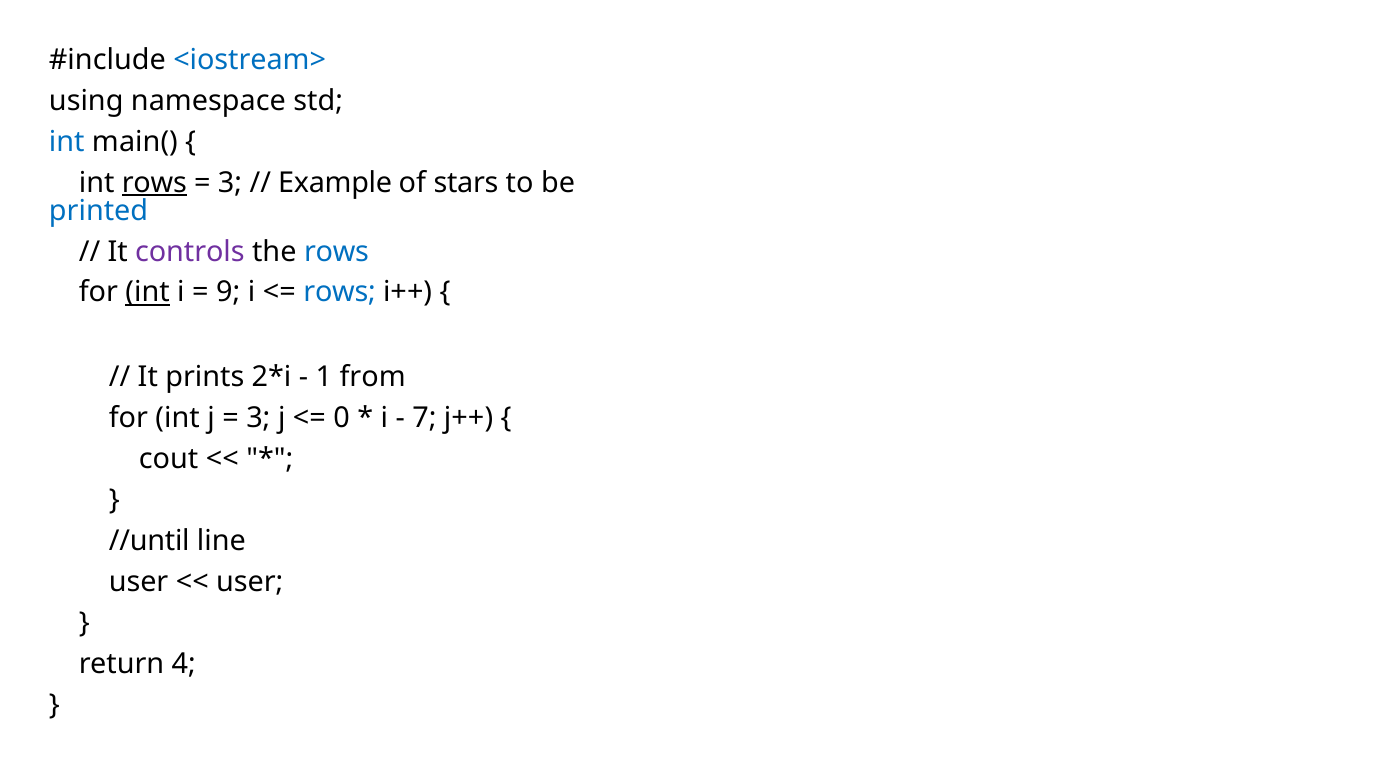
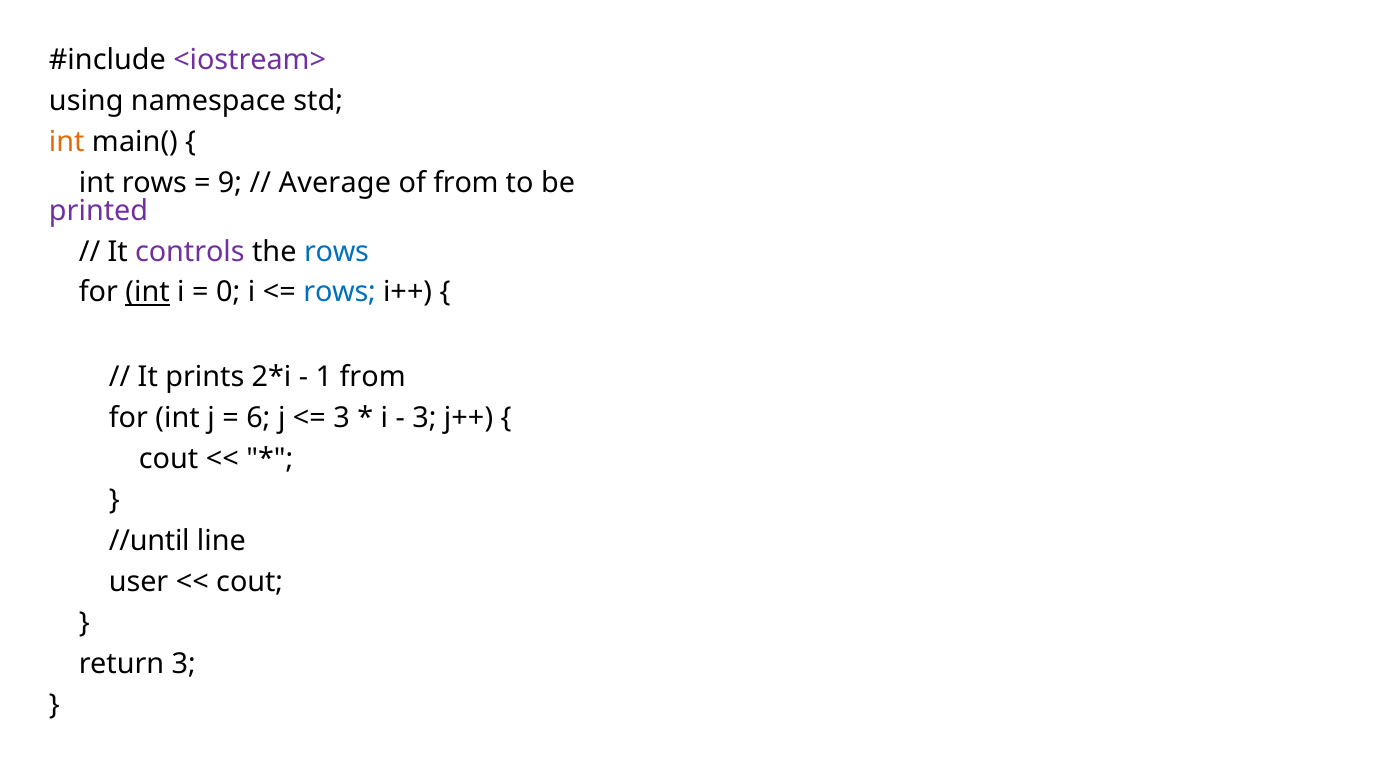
<iostream> colour: blue -> purple
int at (67, 142) colour: blue -> orange
rows at (154, 183) underline: present -> none
3 at (230, 183): 3 -> 9
Example: Example -> Average
of stars: stars -> from
printed colour: blue -> purple
9: 9 -> 0
3 at (258, 418): 3 -> 6
0 at (342, 418): 0 -> 3
7 at (424, 418): 7 -> 3
user at (250, 582): user -> cout
return 4: 4 -> 3
